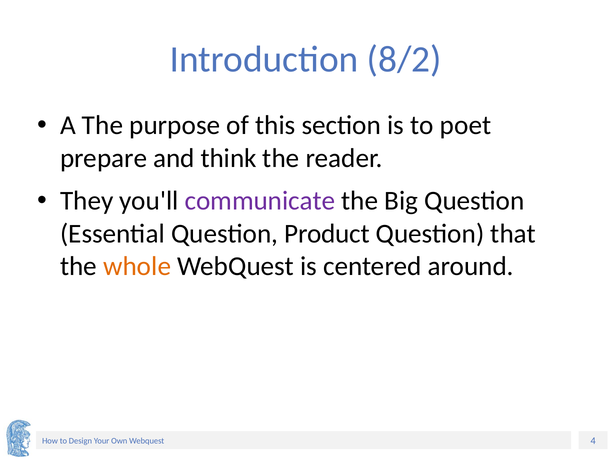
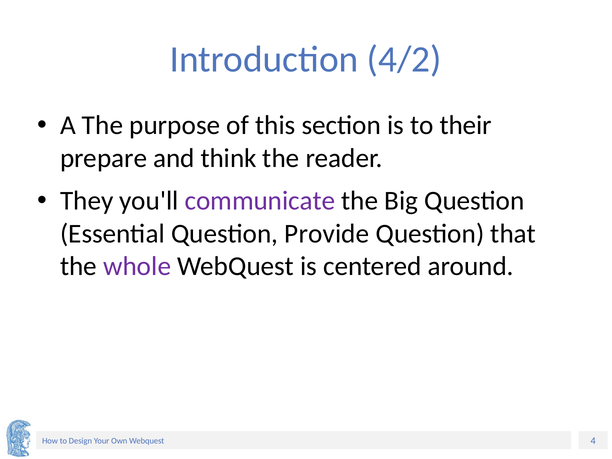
8/2: 8/2 -> 4/2
poet: poet -> their
Product: Product -> Provide
whole colour: orange -> purple
